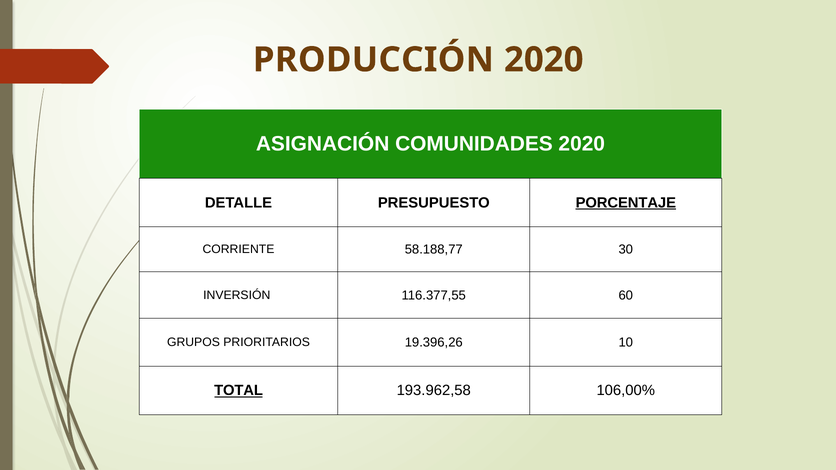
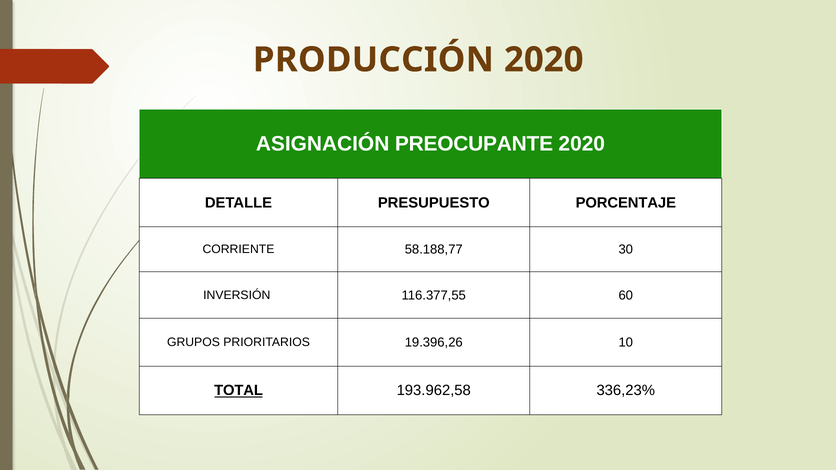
COMUNIDADES: COMUNIDADES -> PREOCUPANTE
PORCENTAJE underline: present -> none
106,00%: 106,00% -> 336,23%
